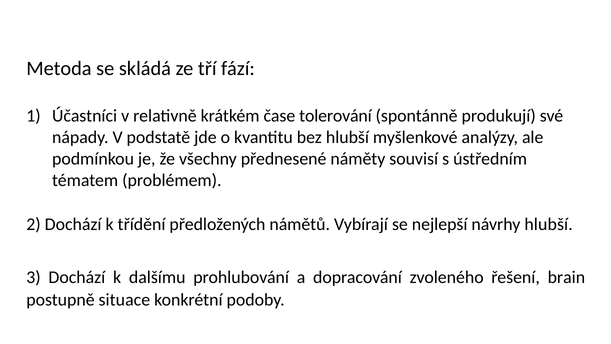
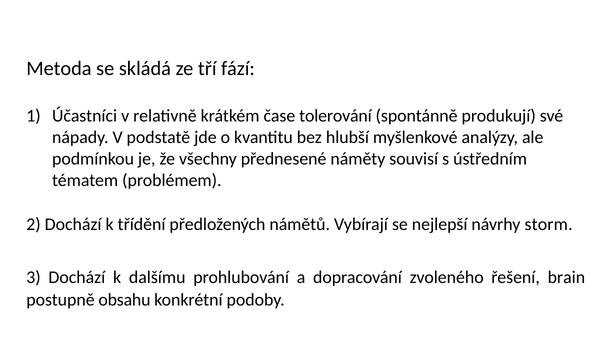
návrhy hlubší: hlubší -> storm
situace: situace -> obsahu
